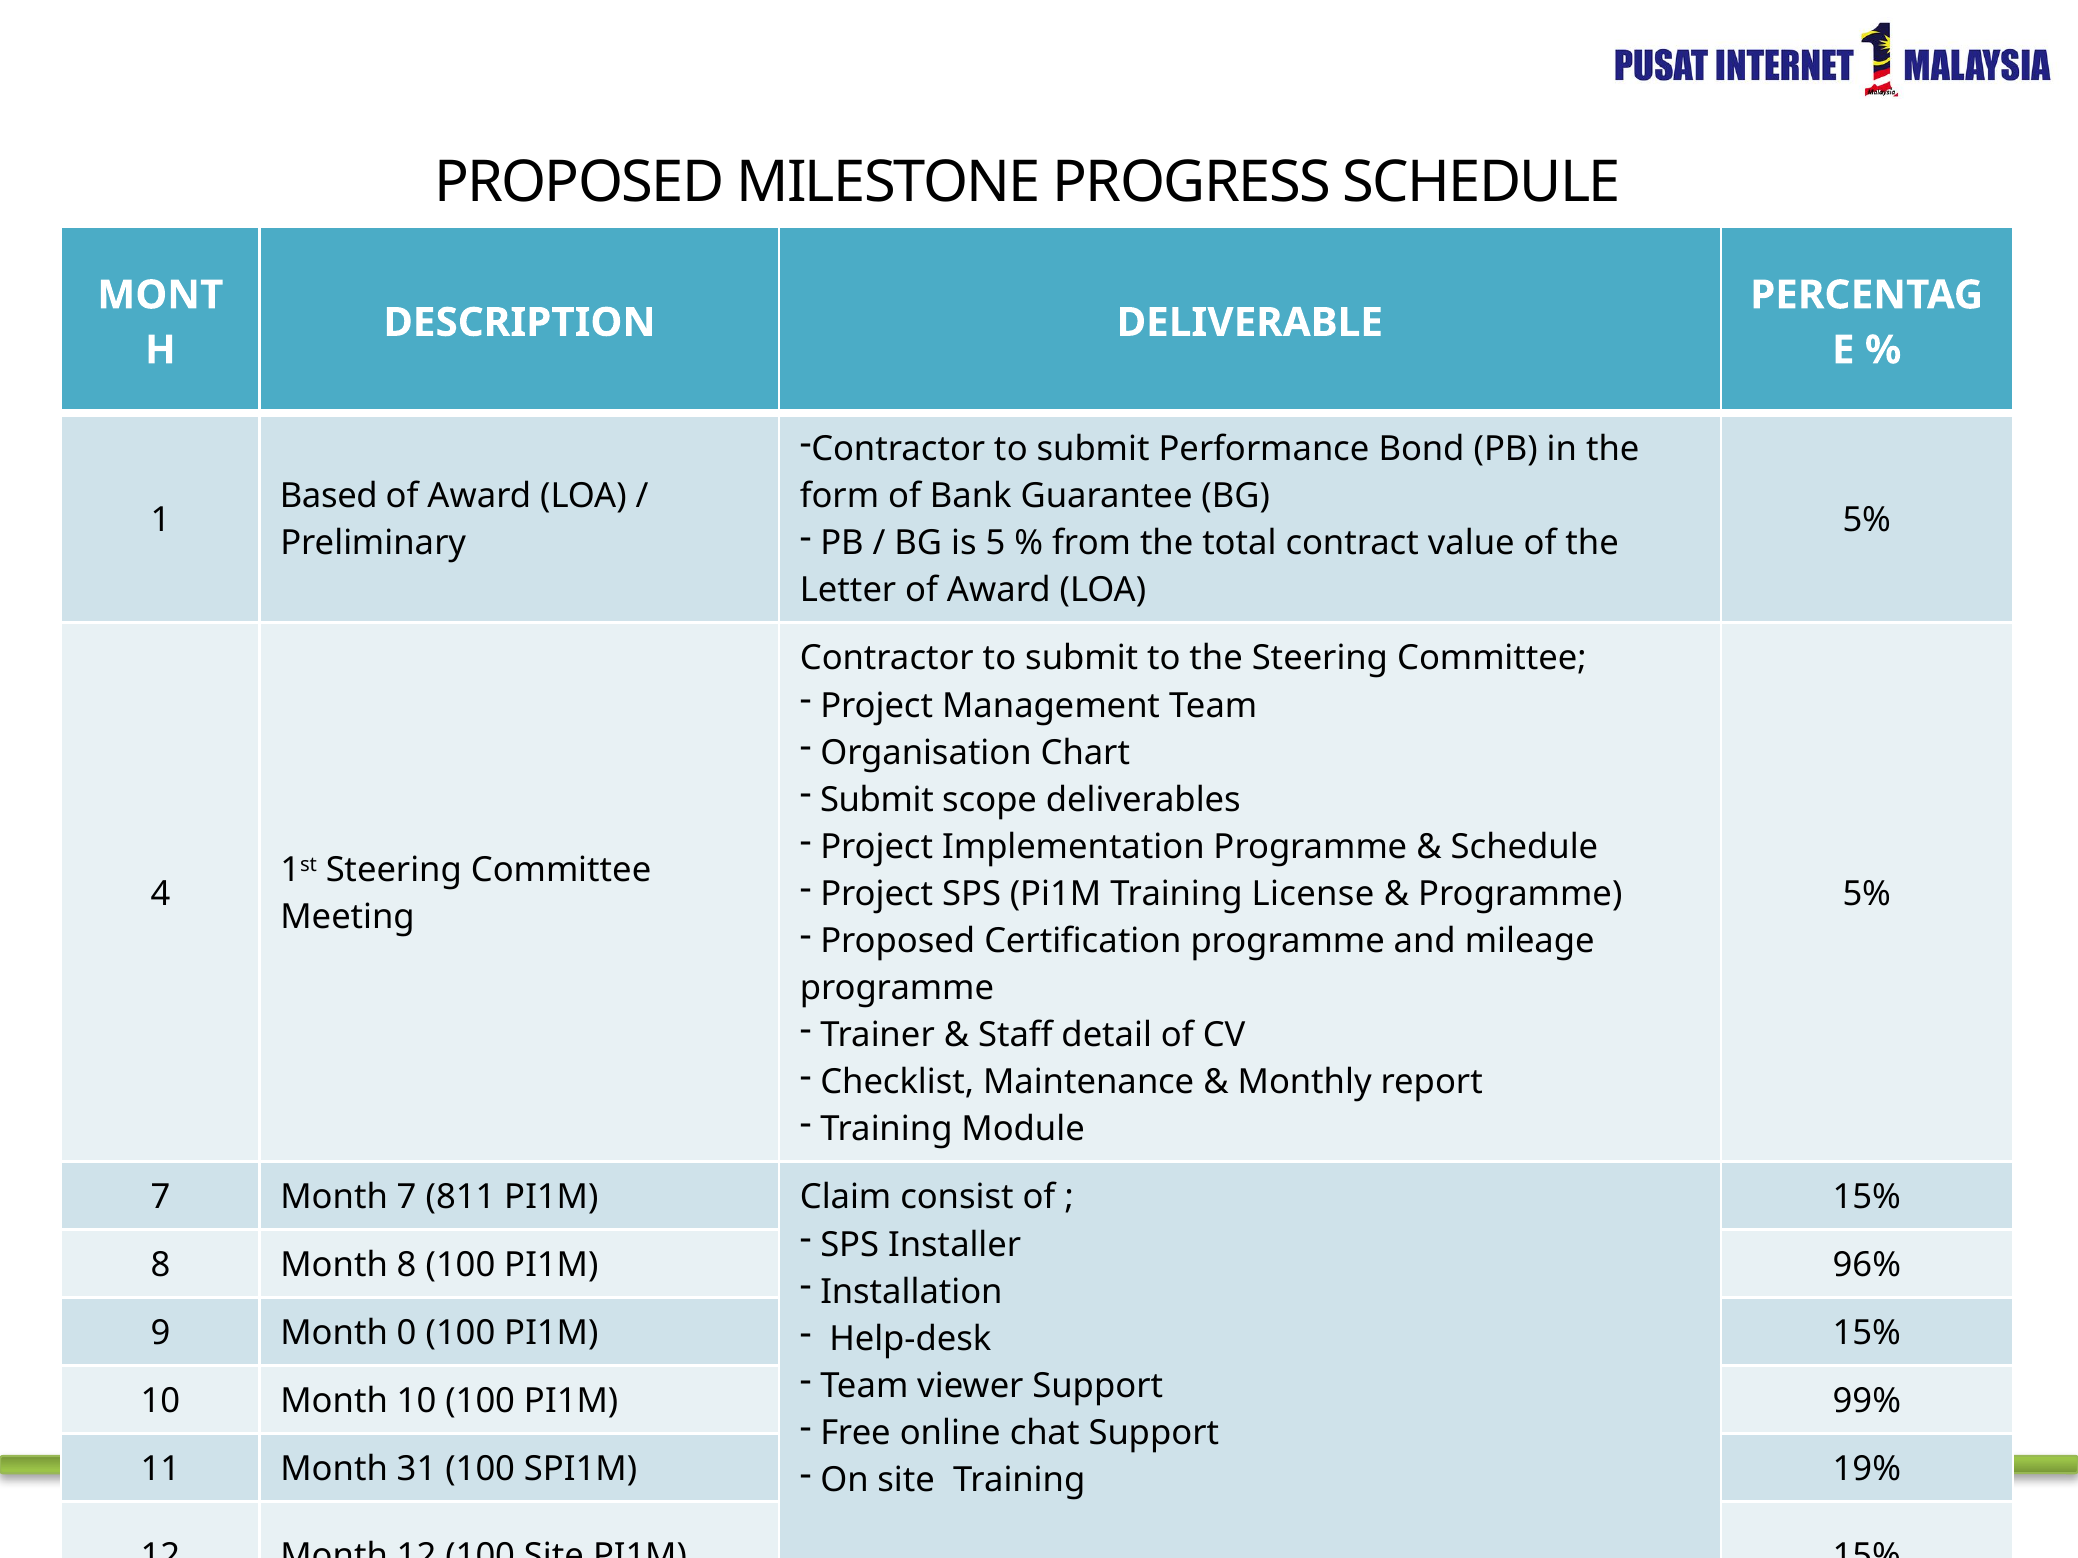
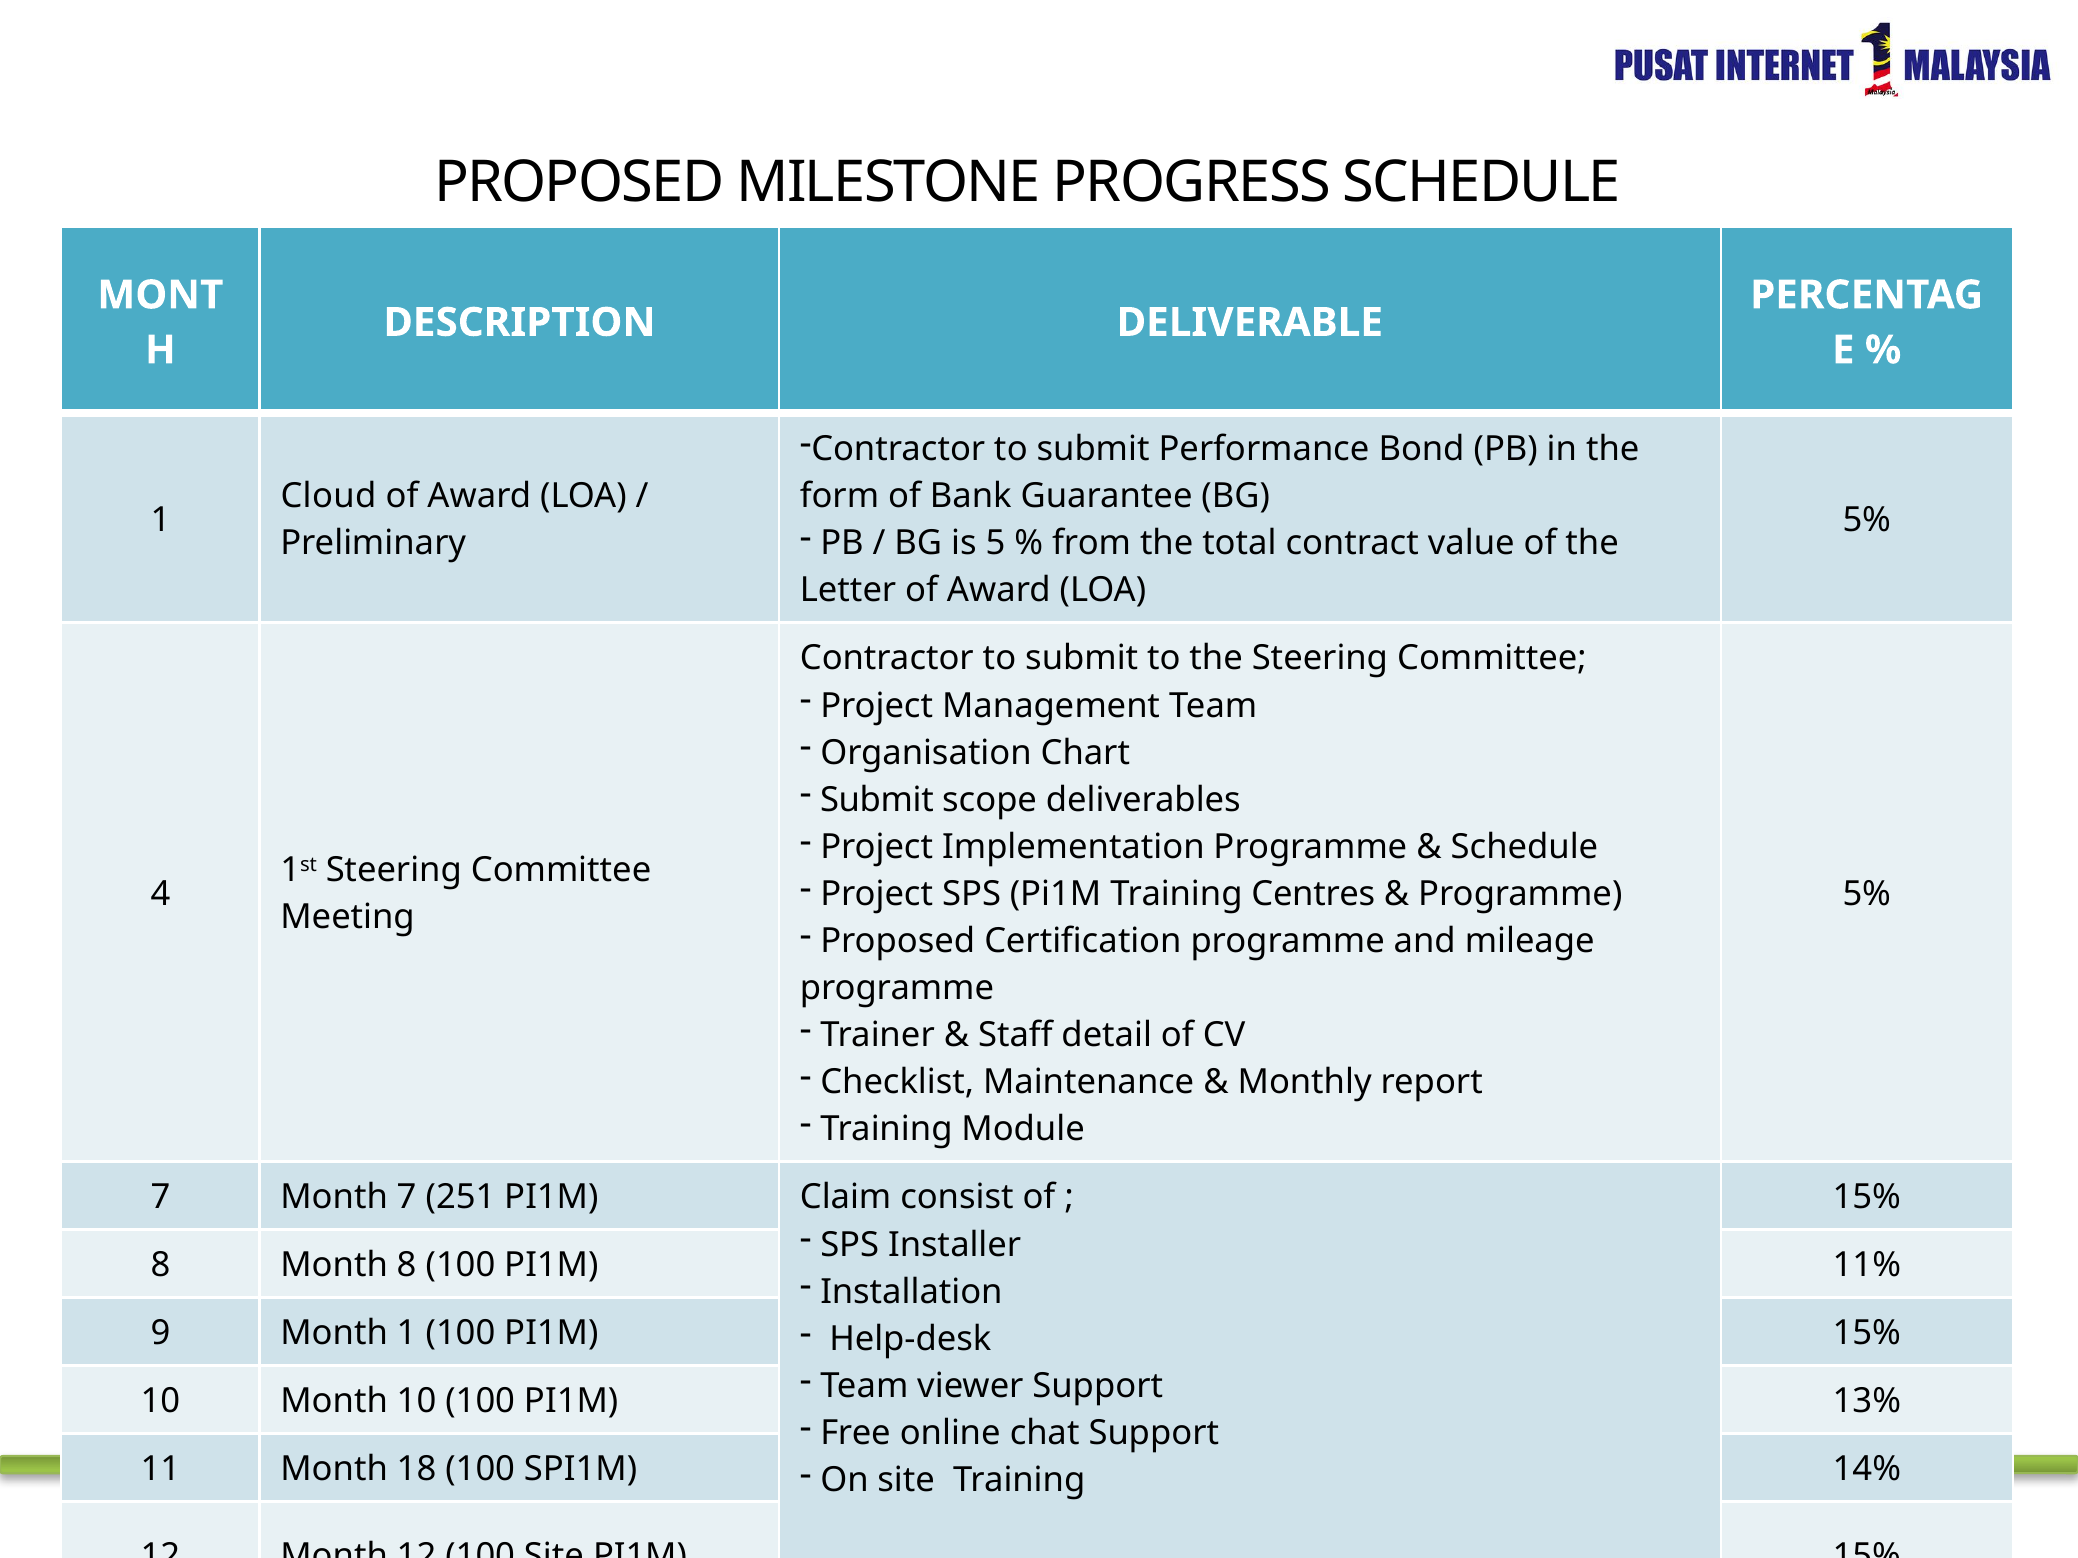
Based: Based -> Cloud
License: License -> Centres
811: 811 -> 251
96%: 96% -> 11%
Month 0: 0 -> 1
99%: 99% -> 13%
31: 31 -> 18
19%: 19% -> 14%
